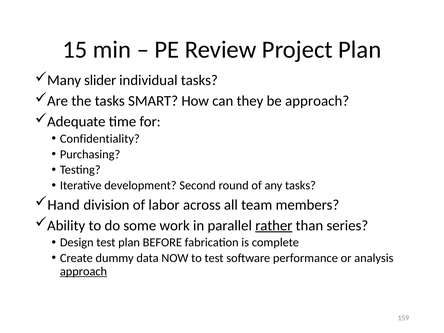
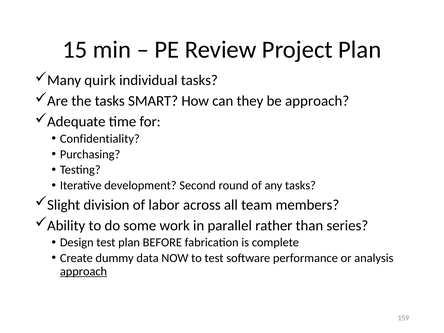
slider: slider -> quirk
Hand: Hand -> Slight
rather underline: present -> none
